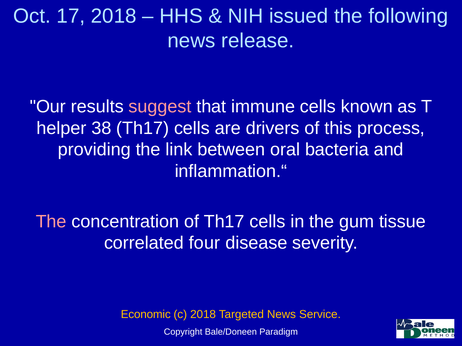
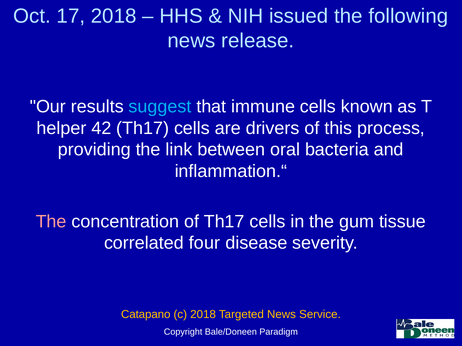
suggest colour: pink -> light blue
38: 38 -> 42
Economic: Economic -> Catapano
